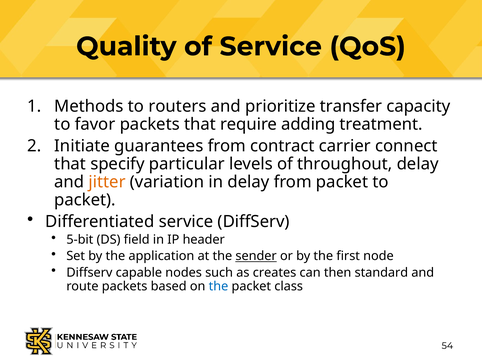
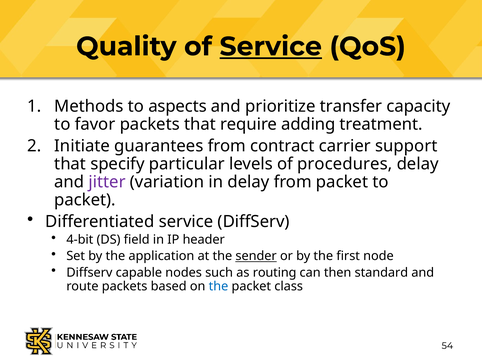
Service at (271, 46) underline: none -> present
routers: routers -> aspects
connect: connect -> support
throughout: throughout -> procedures
jitter colour: orange -> purple
5-bit: 5-bit -> 4-bit
creates: creates -> routing
